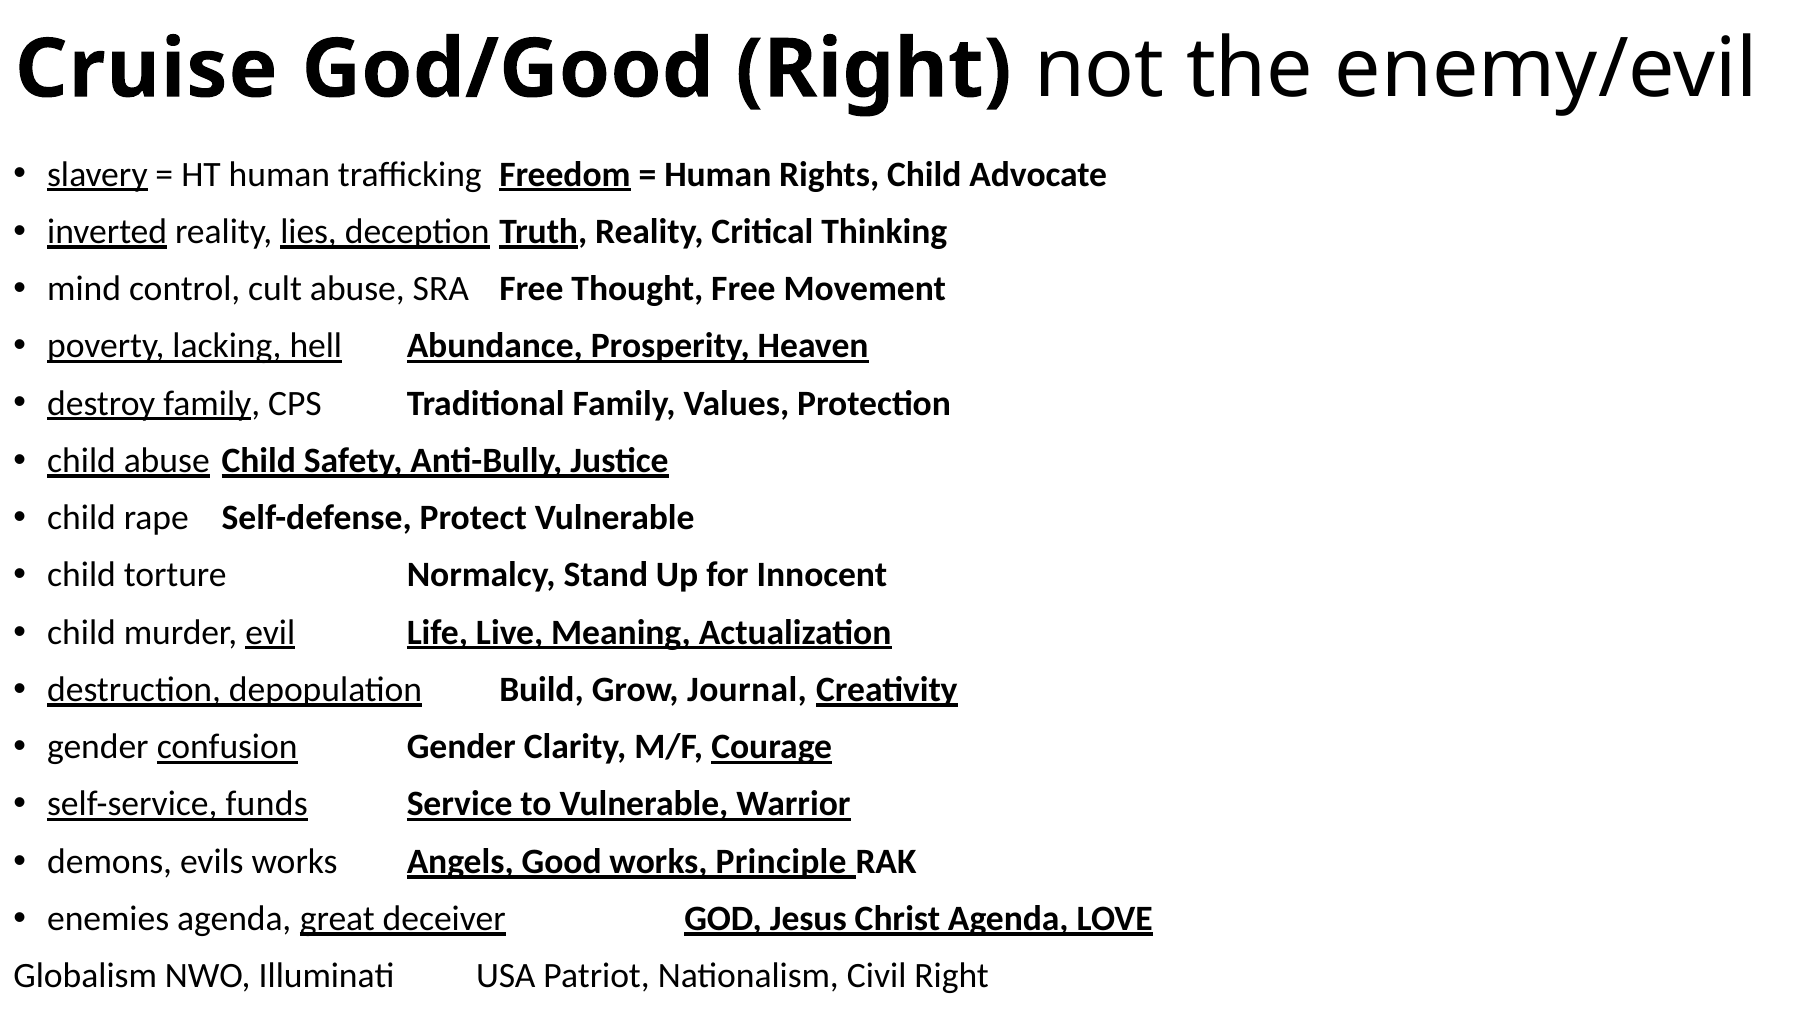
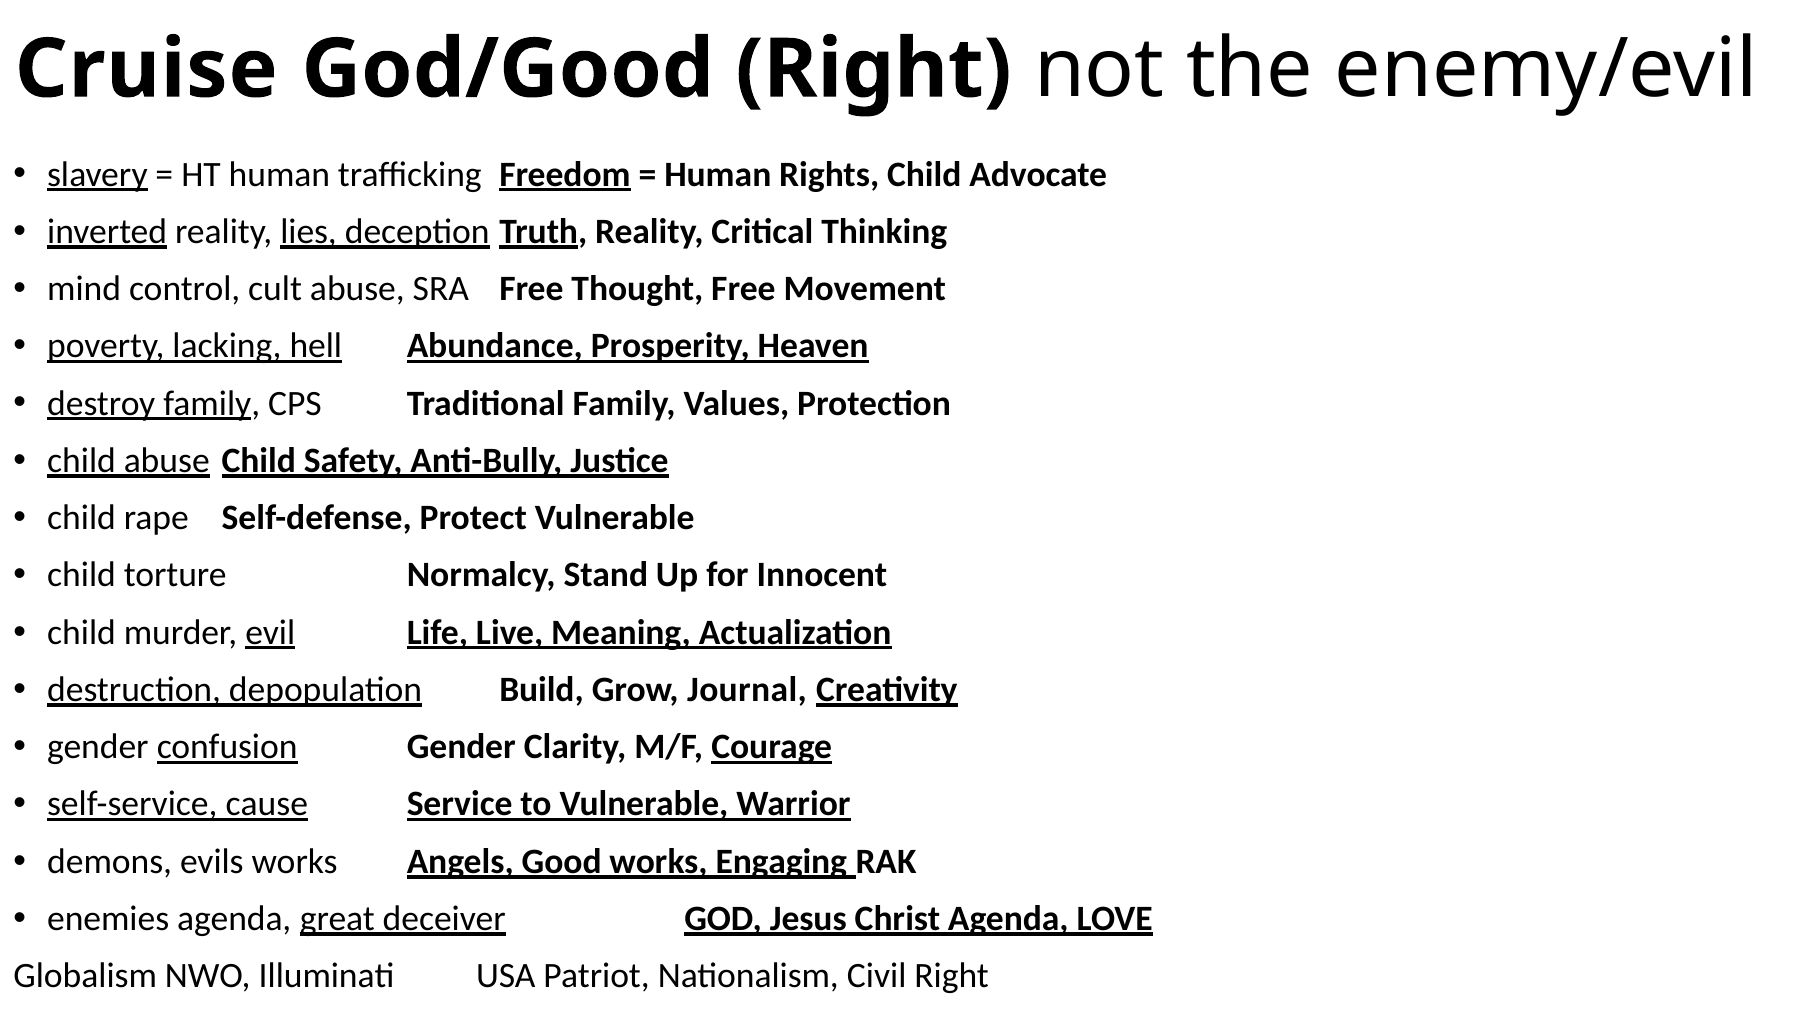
funds: funds -> cause
Principle: Principle -> Engaging
